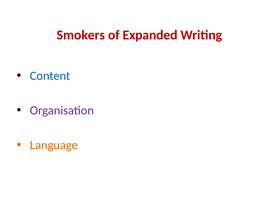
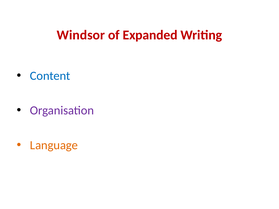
Smokers: Smokers -> Windsor
